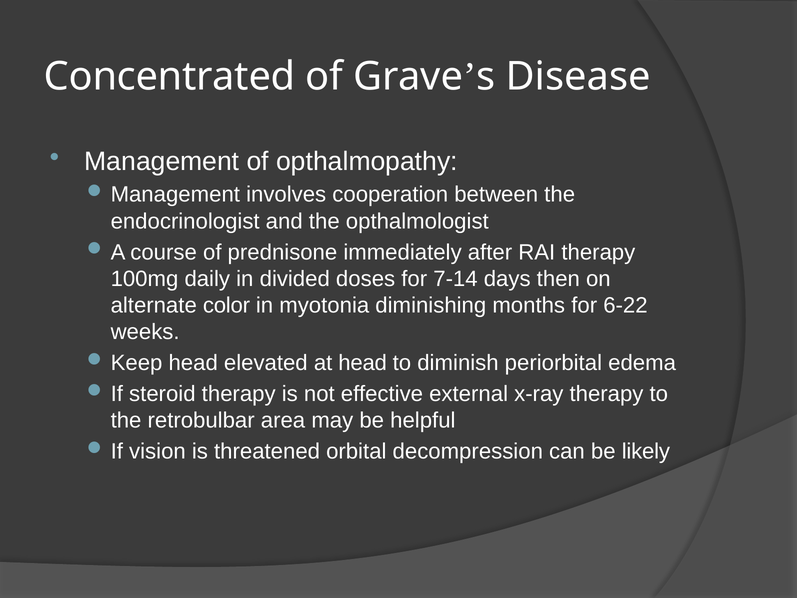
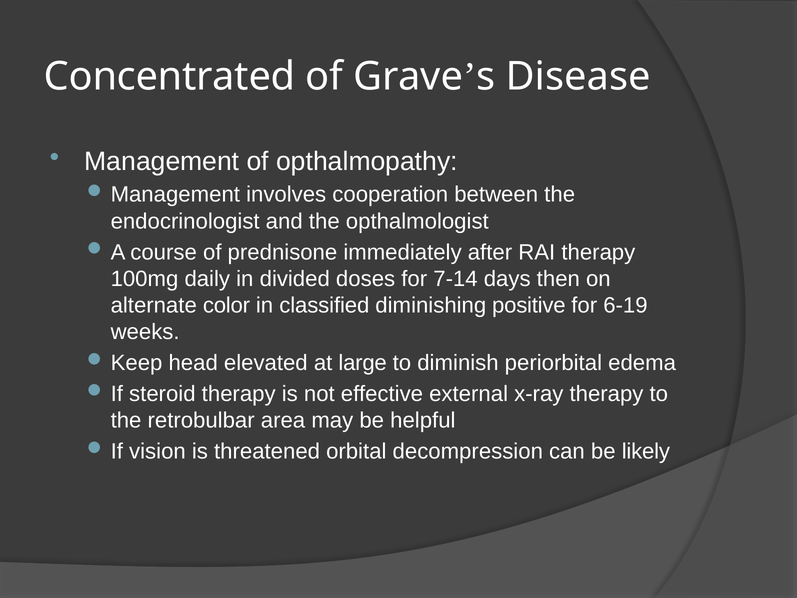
myotonia: myotonia -> classified
months: months -> positive
6-22: 6-22 -> 6-19
at head: head -> large
